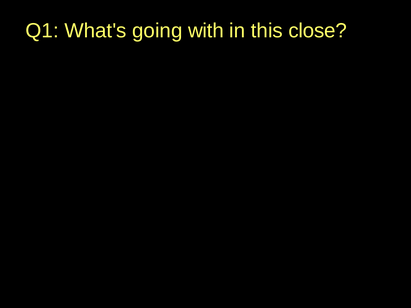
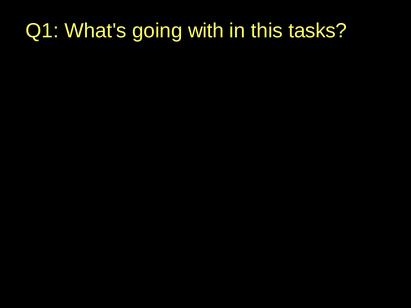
close: close -> tasks
